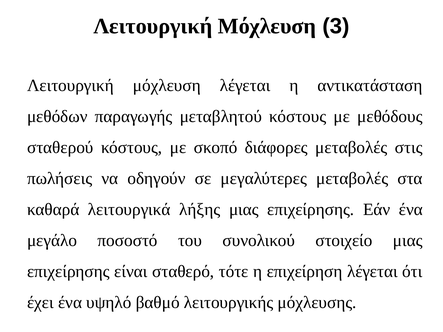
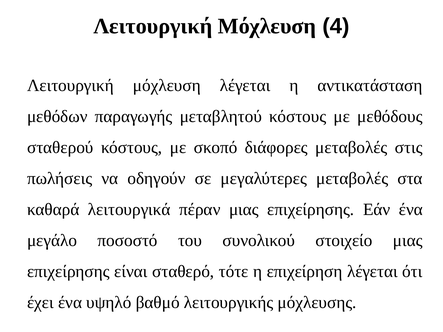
3: 3 -> 4
λήξης: λήξης -> πέραν
